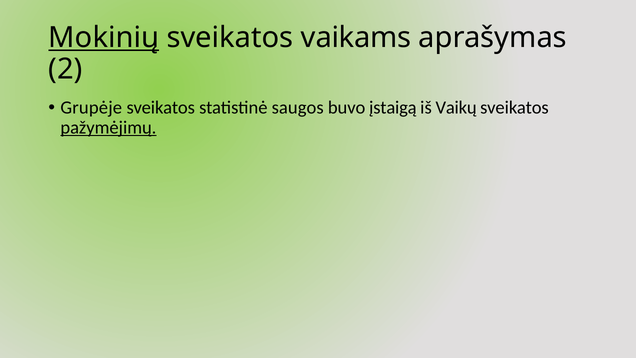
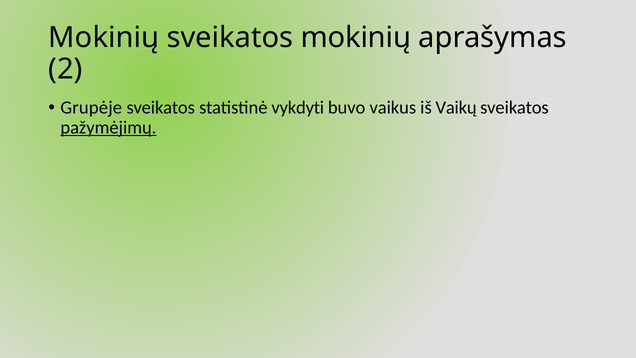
Mokinių at (104, 38) underline: present -> none
sveikatos vaikams: vaikams -> mokinių
saugos: saugos -> vykdyti
įstaigą: įstaigą -> vaikus
